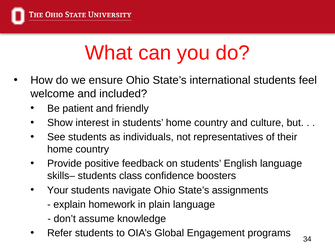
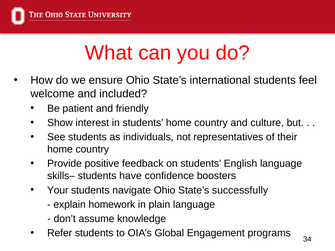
class: class -> have
assignments: assignments -> successfully
